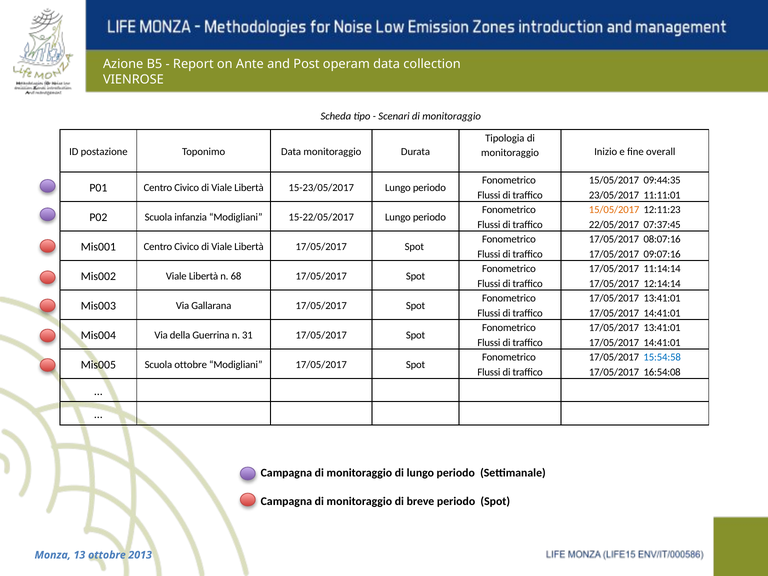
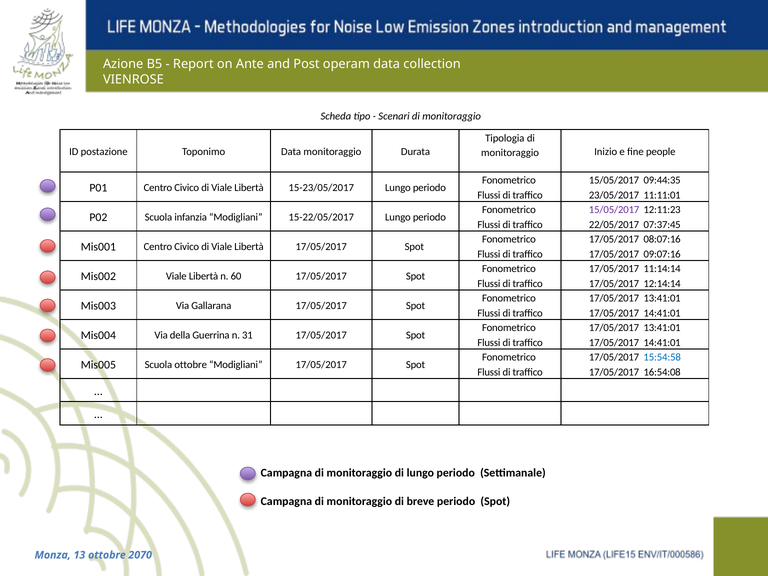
overall: overall -> people
15/05/2017 at (614, 210) colour: orange -> purple
68: 68 -> 60
2013: 2013 -> 2070
